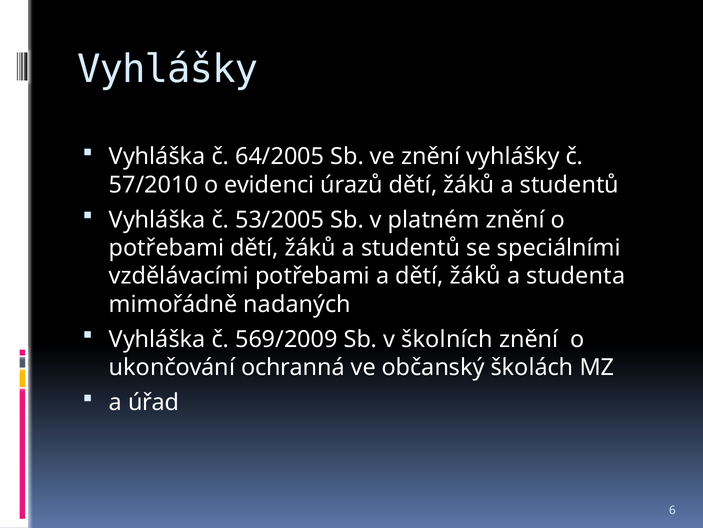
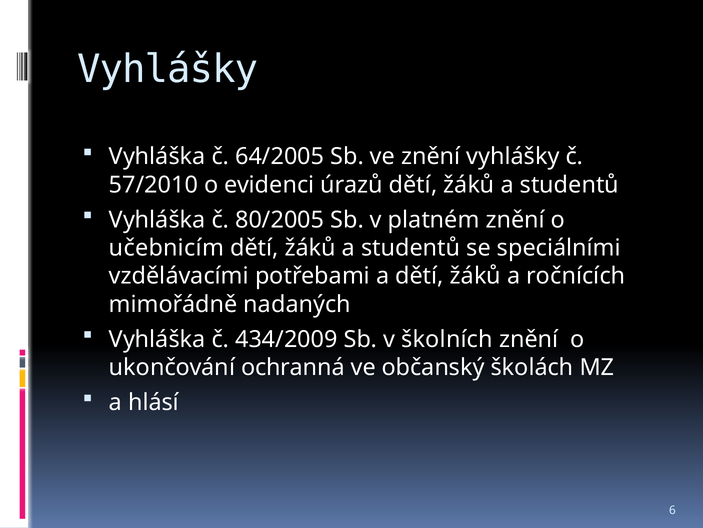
53/2005: 53/2005 -> 80/2005
potřebami at (167, 248): potřebami -> učebnicím
studenta: studenta -> ročnících
569/2009: 569/2009 -> 434/2009
úřad: úřad -> hlásí
